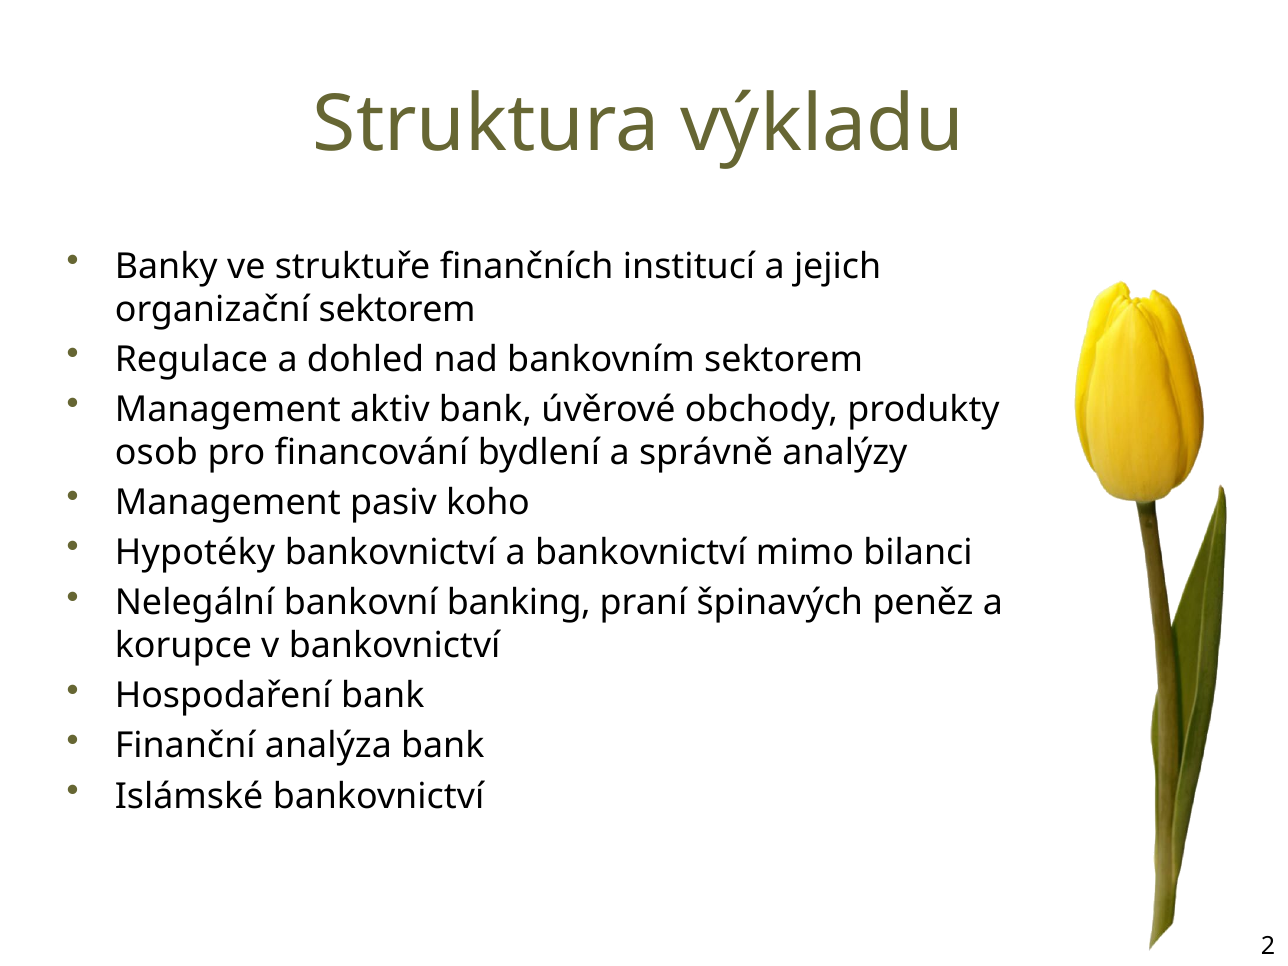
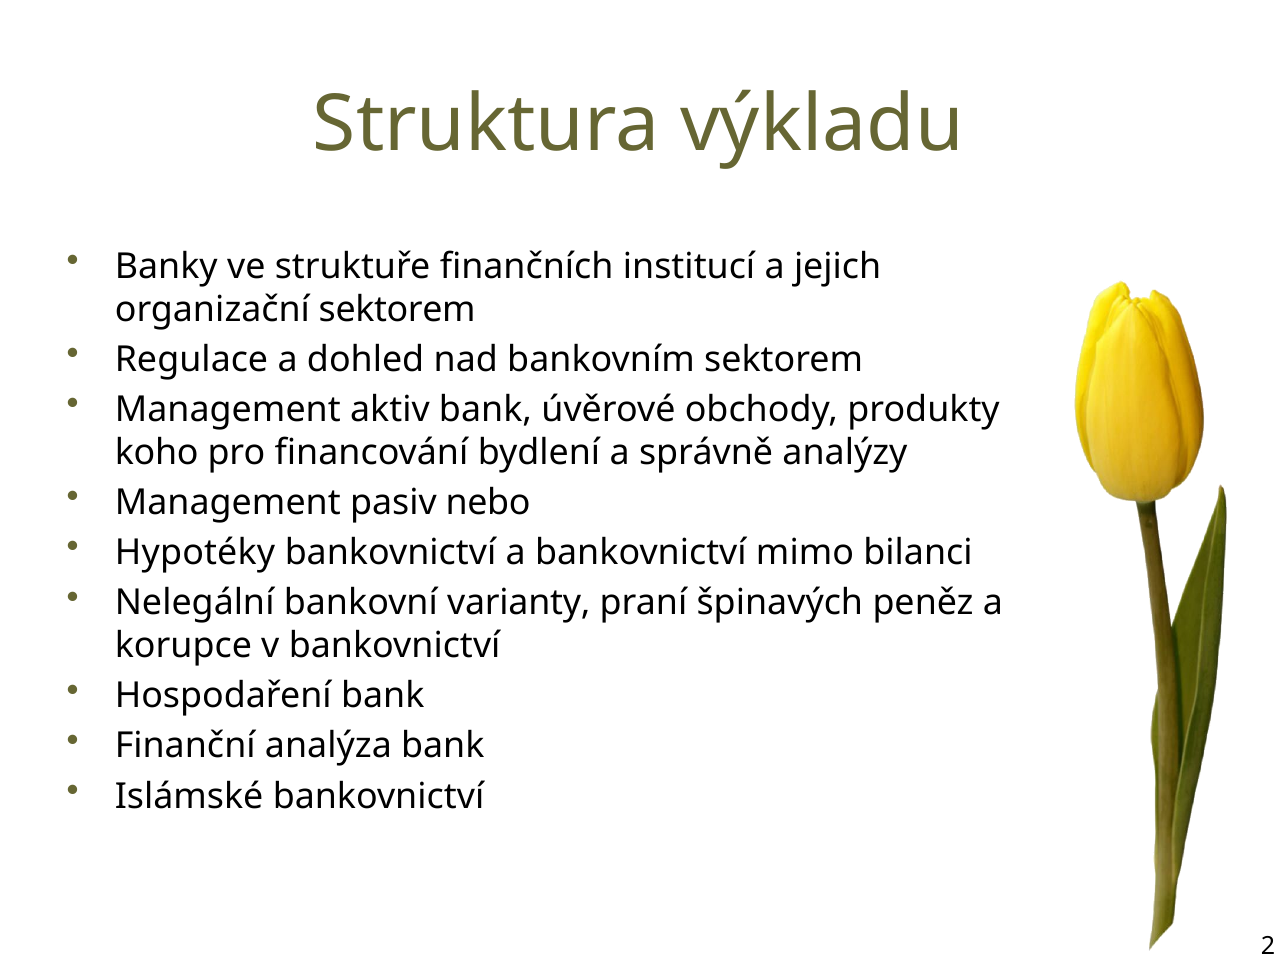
osob: osob -> koho
koho: koho -> nebo
banking: banking -> varianty
